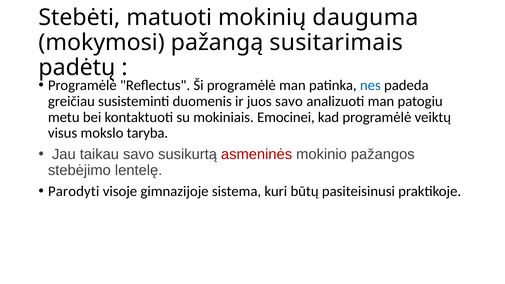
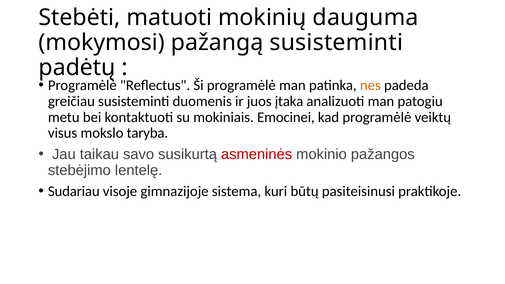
pažangą susitarimais: susitarimais -> susisteminti
nes colour: blue -> orange
juos savo: savo -> įtaka
Parodyti: Parodyti -> Sudariau
